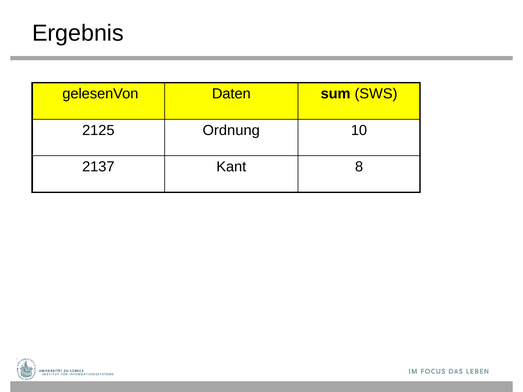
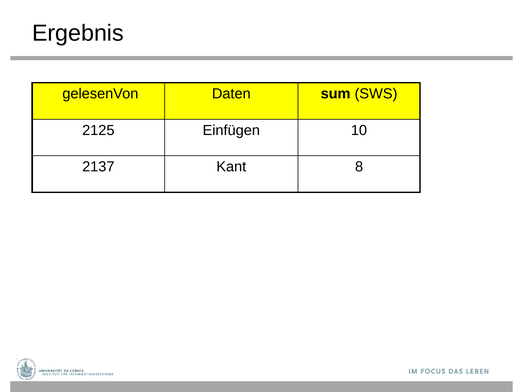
Ordnung: Ordnung -> Einfügen
